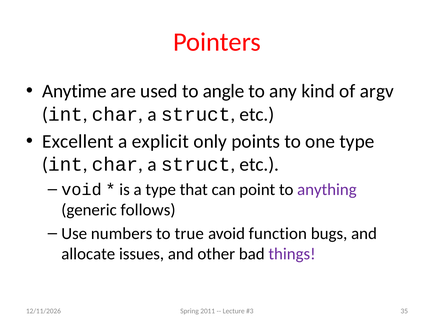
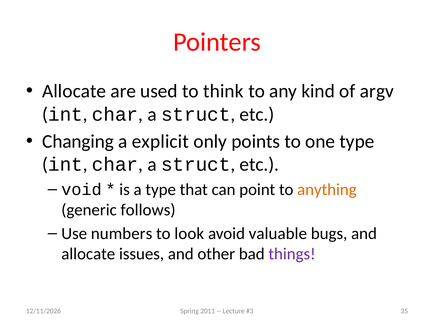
Anytime at (74, 91): Anytime -> Allocate
angle: angle -> think
Excellent: Excellent -> Changing
anything colour: purple -> orange
true: true -> look
function: function -> valuable
